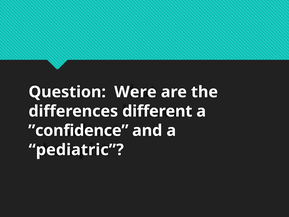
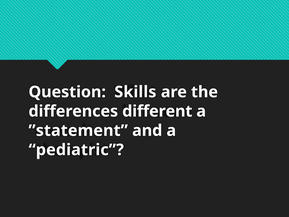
Were: Were -> Skills
”confidence: ”confidence -> ”statement
